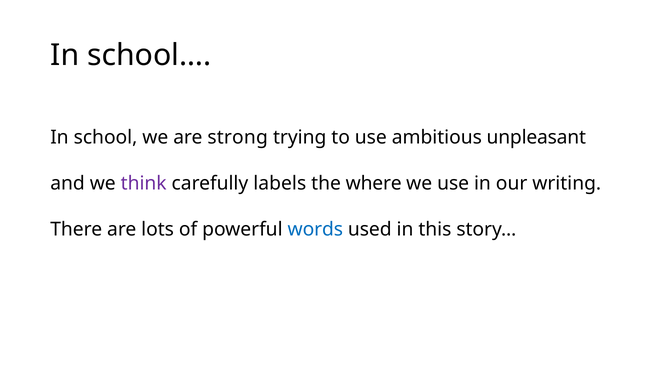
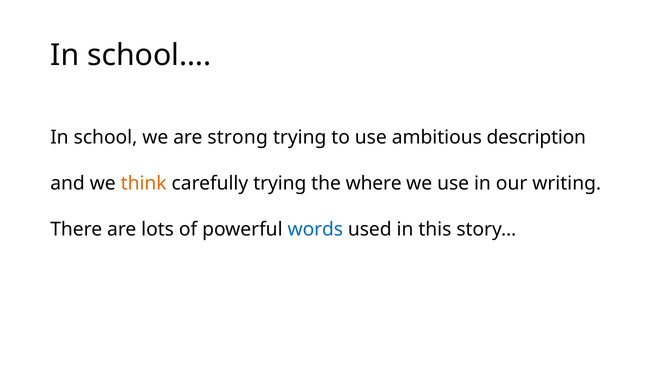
unpleasant: unpleasant -> description
think colour: purple -> orange
carefully labels: labels -> trying
